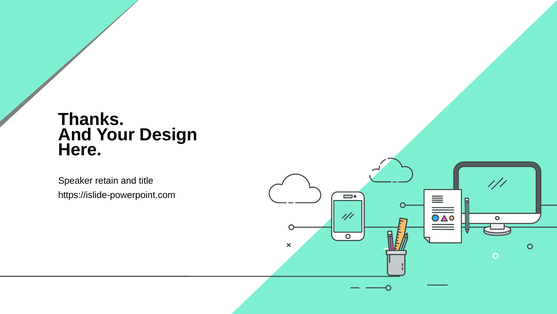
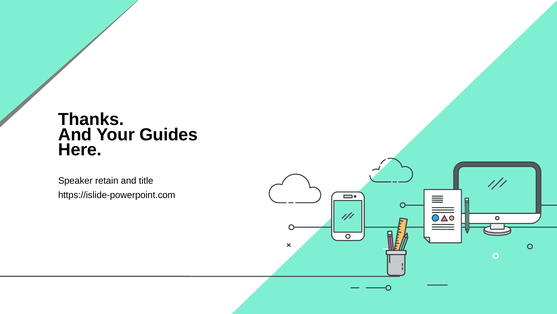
Design: Design -> Guides
